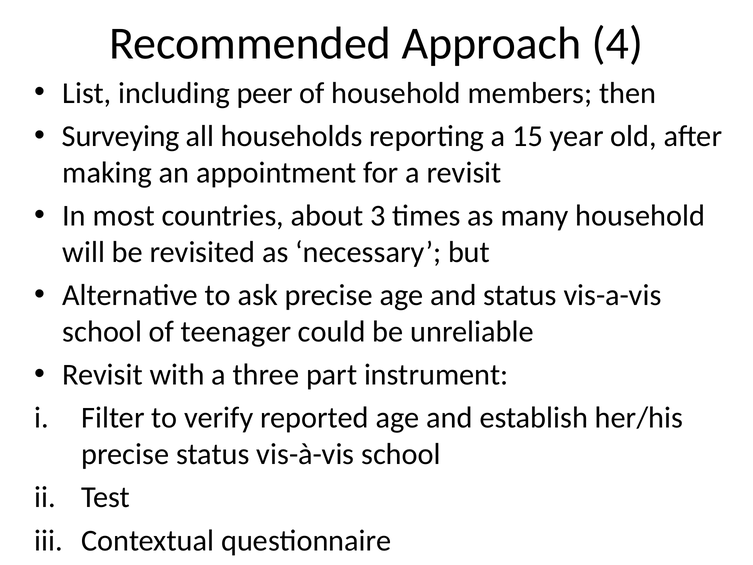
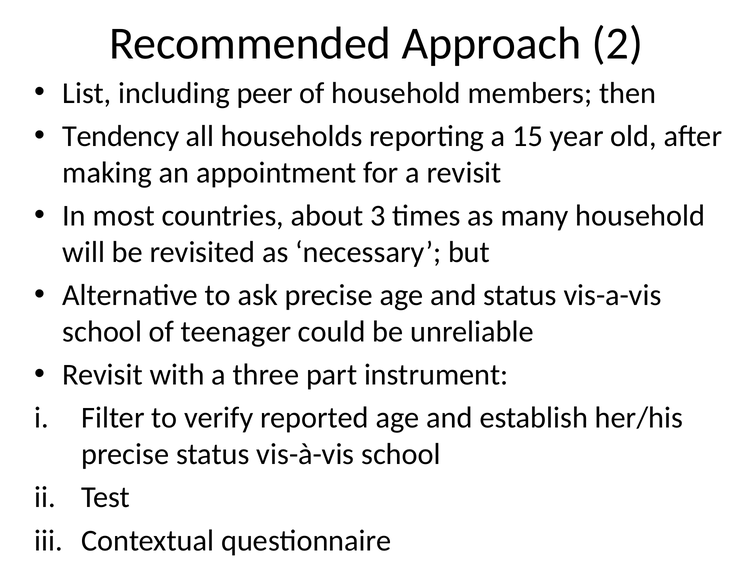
4: 4 -> 2
Surveying: Surveying -> Tendency
